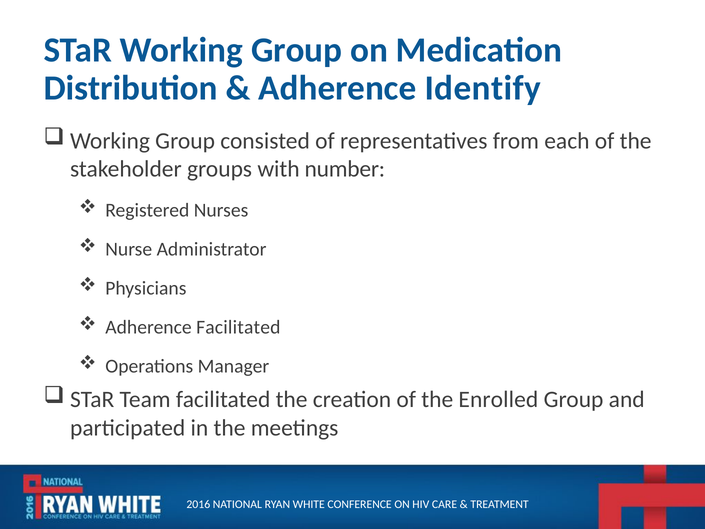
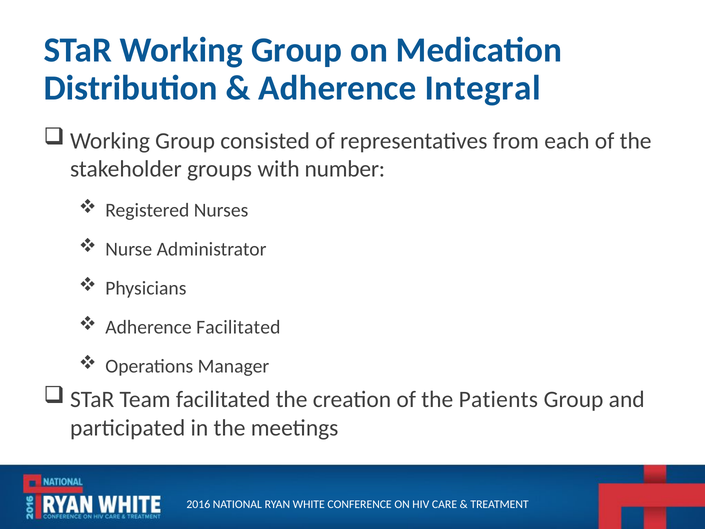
Identify: Identify -> Integral
Enrolled: Enrolled -> Patients
